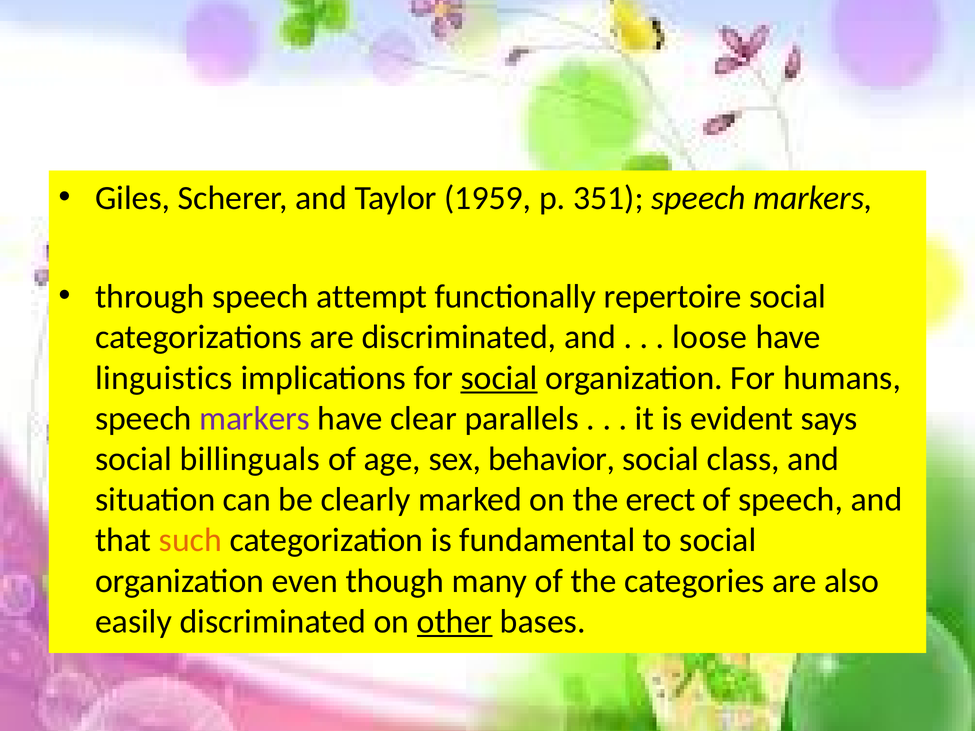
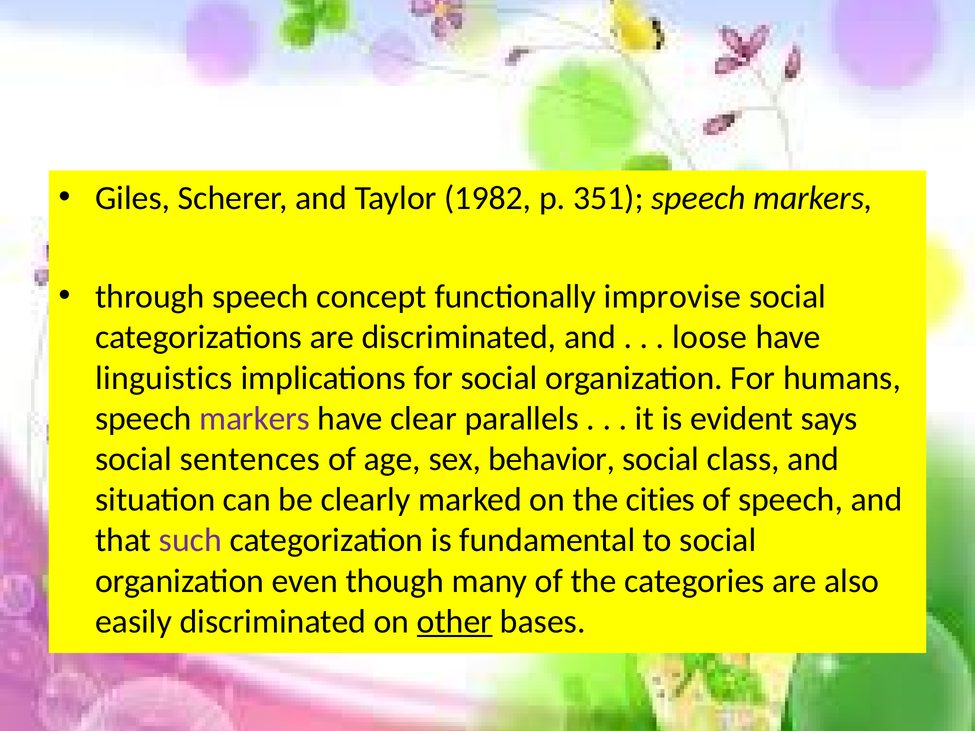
1959: 1959 -> 1982
attempt: attempt -> concept
repertoire: repertoire -> improvise
social at (499, 378) underline: present -> none
billinguals: billinguals -> sentences
erect: erect -> cities
such colour: orange -> purple
